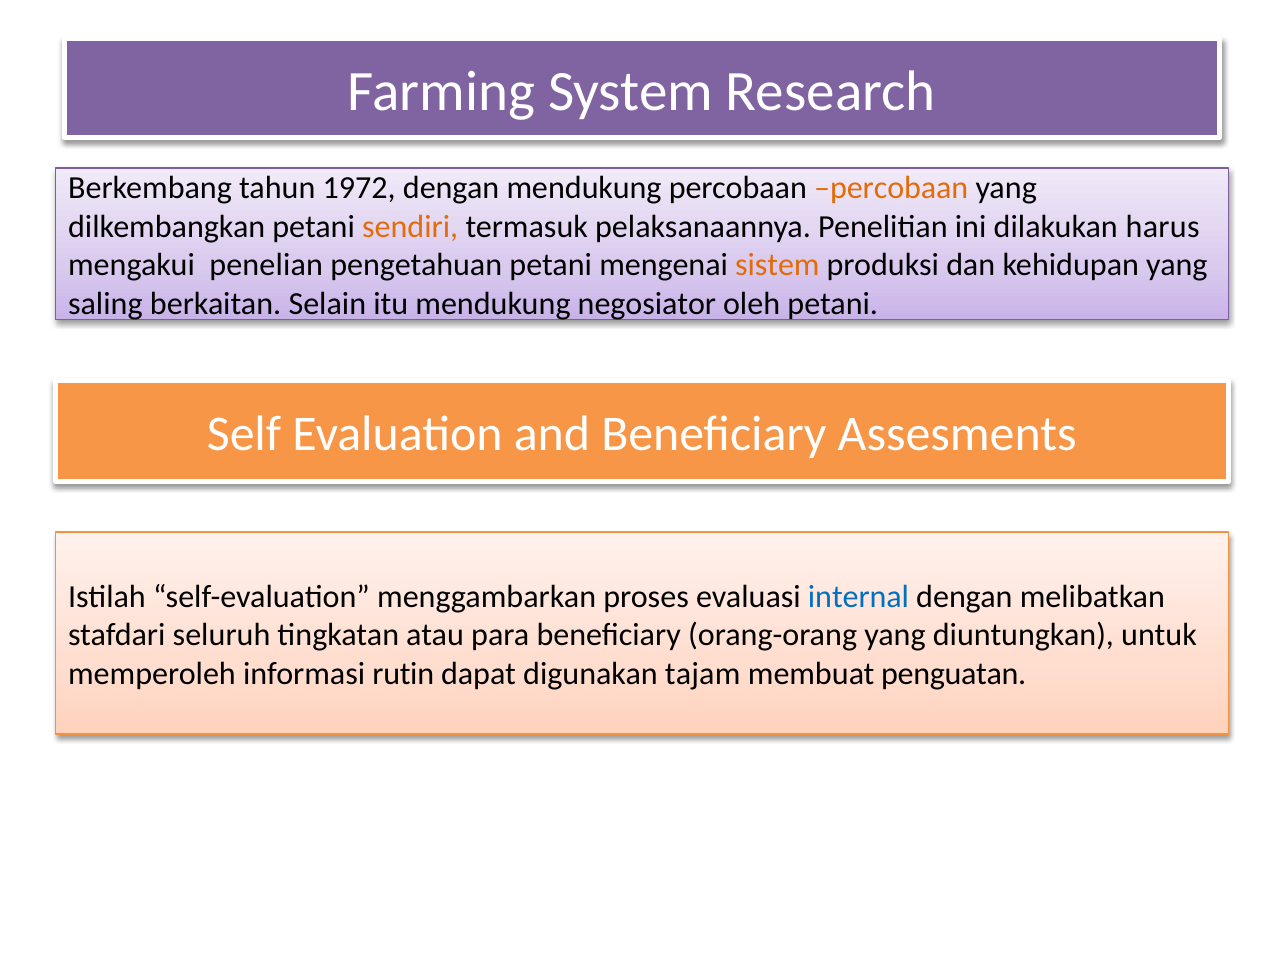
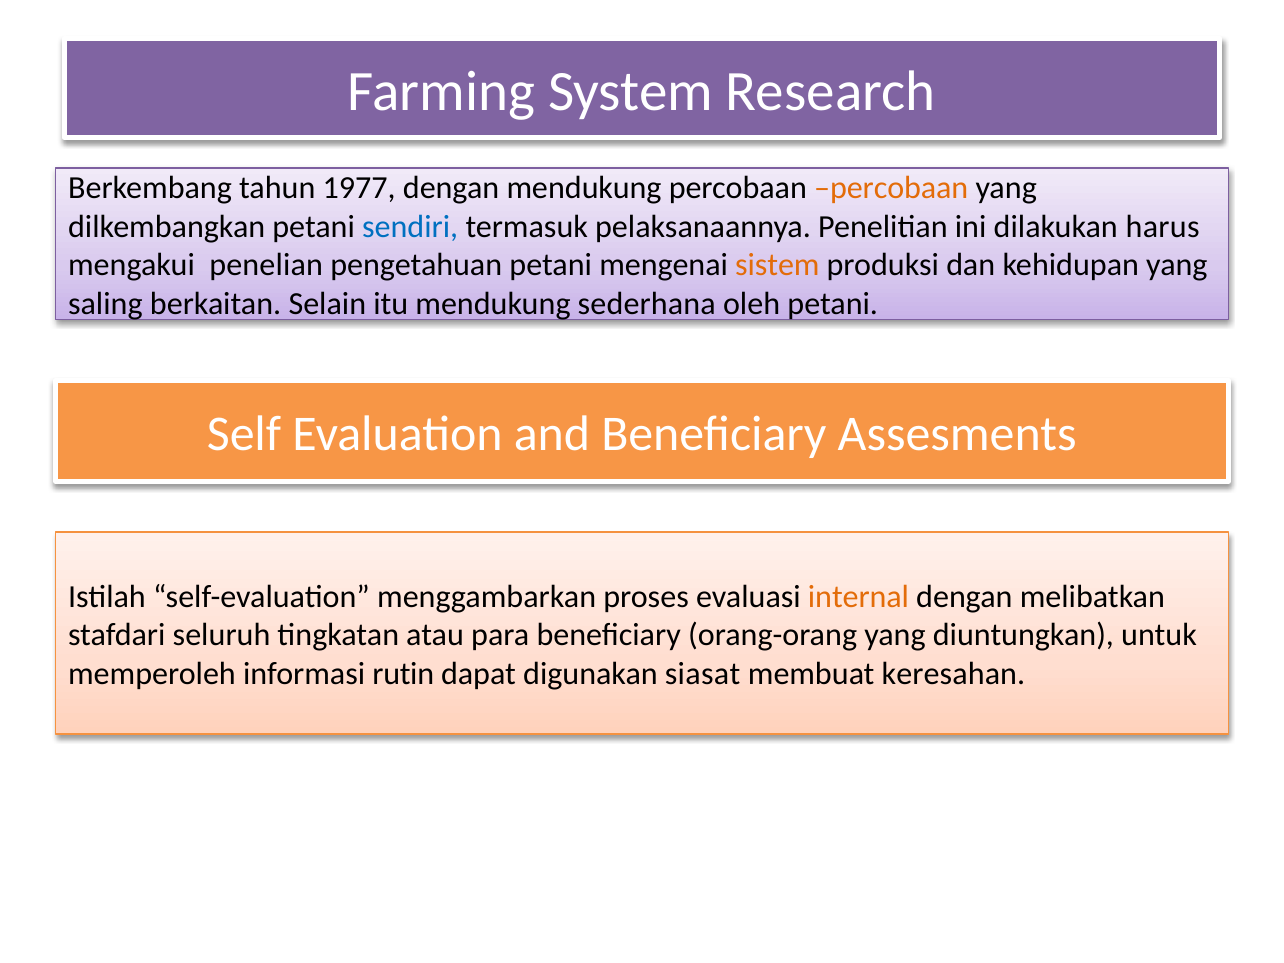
1972: 1972 -> 1977
sendiri colour: orange -> blue
negosiator: negosiator -> sederhana
internal colour: blue -> orange
tajam: tajam -> siasat
penguatan: penguatan -> keresahan
